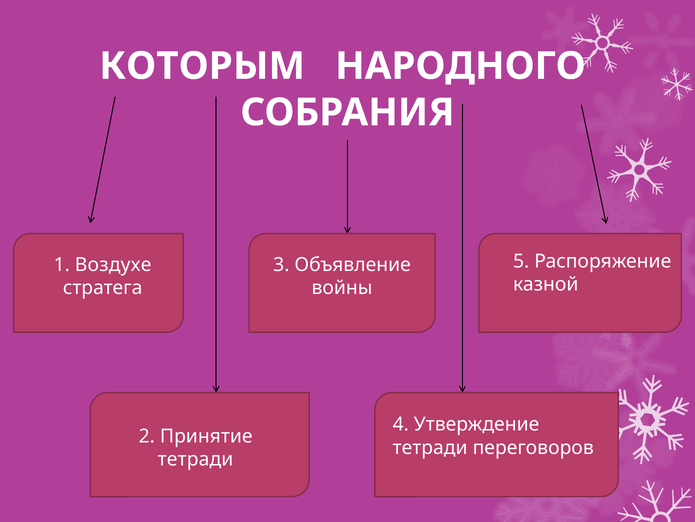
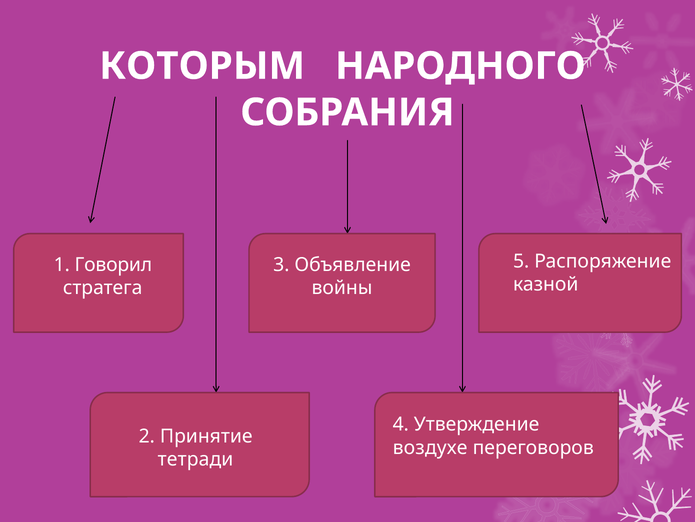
Воздухе: Воздухе -> Говорил
тетради at (430, 447): тетради -> воздухе
